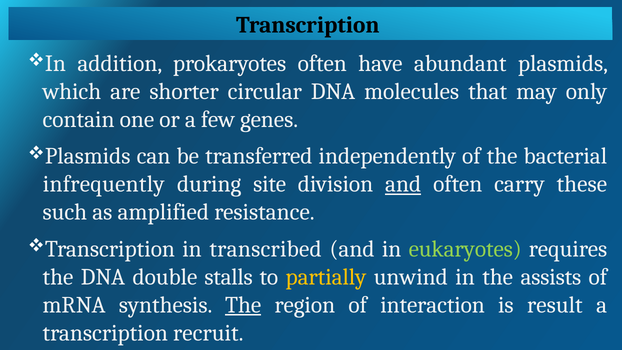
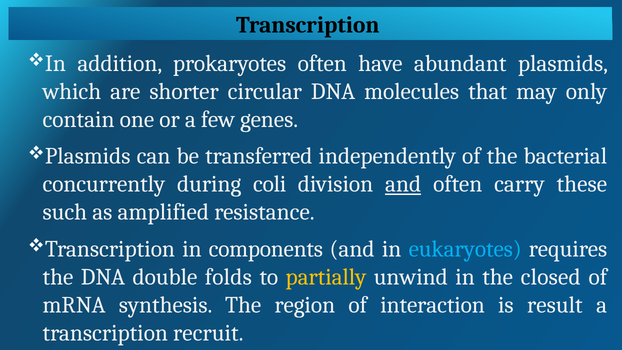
infrequently: infrequently -> concurrently
site: site -> coli
transcribed: transcribed -> components
eukaryotes colour: light green -> light blue
stalls: stalls -> folds
assists: assists -> closed
The at (243, 305) underline: present -> none
